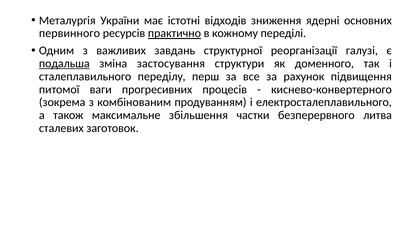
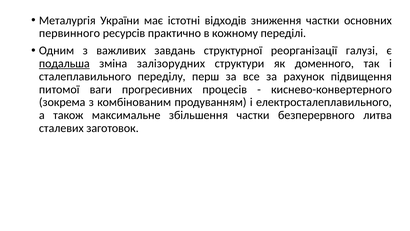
зниження ядерні: ядерні -> частки
практично underline: present -> none
застосування: застосування -> залізорудних
